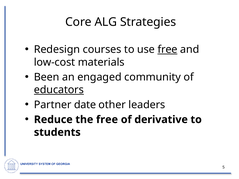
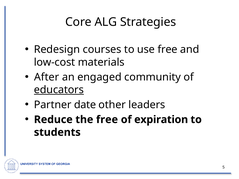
free at (168, 50) underline: present -> none
Been: Been -> After
derivative: derivative -> expiration
